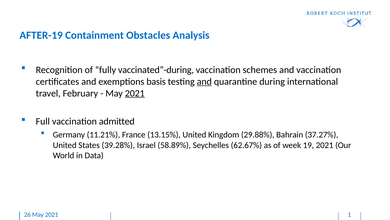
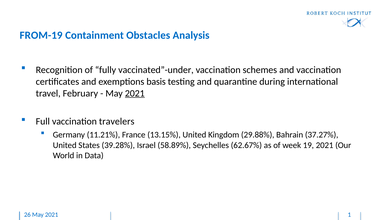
AFTER-19: AFTER-19 -> FROM-19
vaccinated”-during: vaccinated”-during -> vaccinated”-under
and at (204, 81) underline: present -> none
admitted: admitted -> travelers
